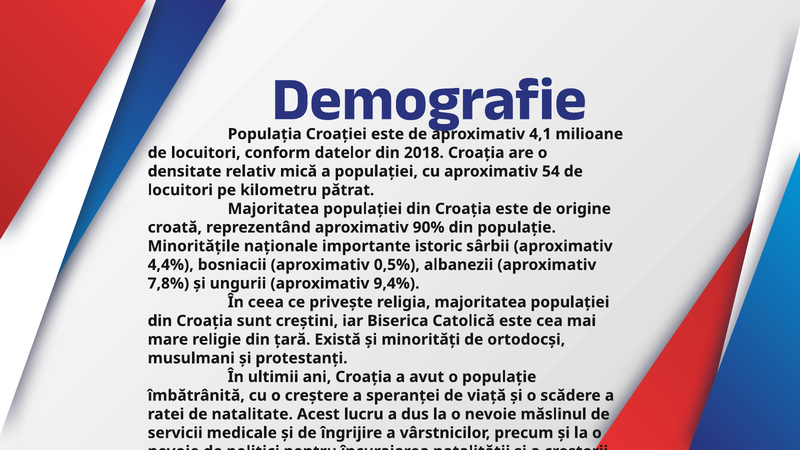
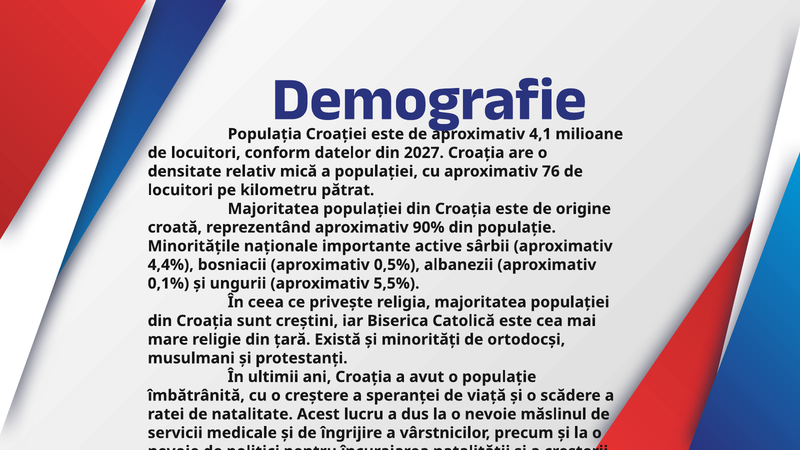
2018: 2018 -> 2027
54: 54 -> 76
importante istoric: istoric -> active
7,8%: 7,8% -> 0,1%
9,4%: 9,4% -> 5,5%
